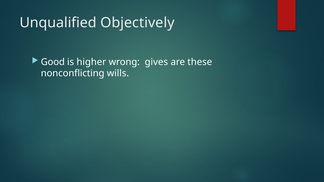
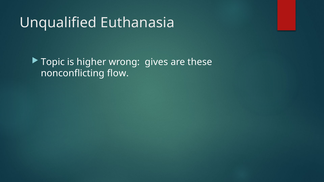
Objectively: Objectively -> Euthanasia
Good: Good -> Topic
wills: wills -> flow
